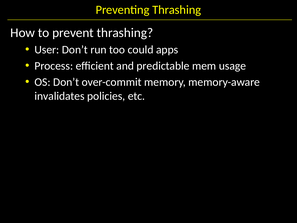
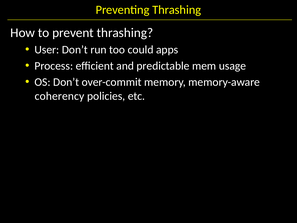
invalidates: invalidates -> coherency
